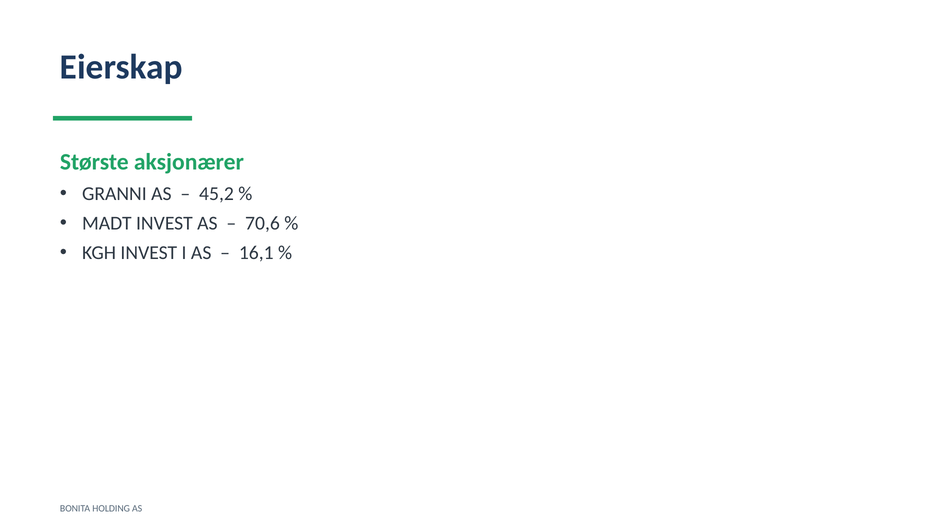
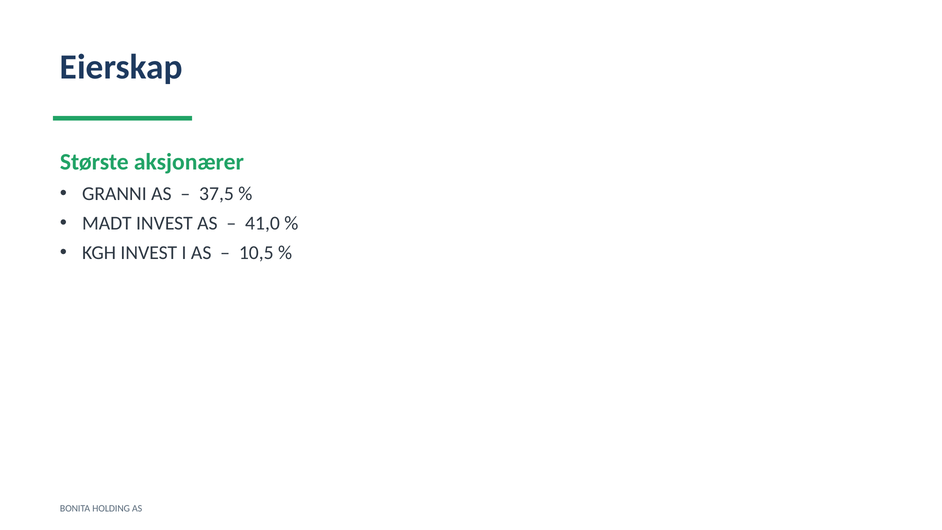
45,2: 45,2 -> 37,5
70,6: 70,6 -> 41,0
16,1: 16,1 -> 10,5
